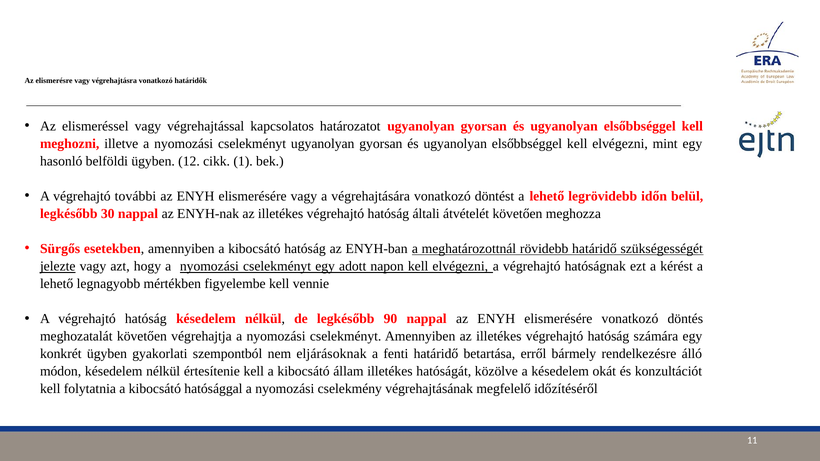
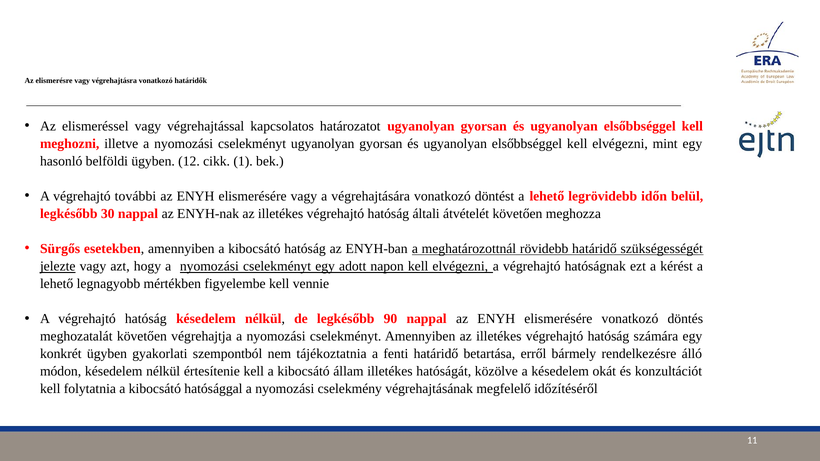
eljárásoknak: eljárásoknak -> tájékoztatnia
